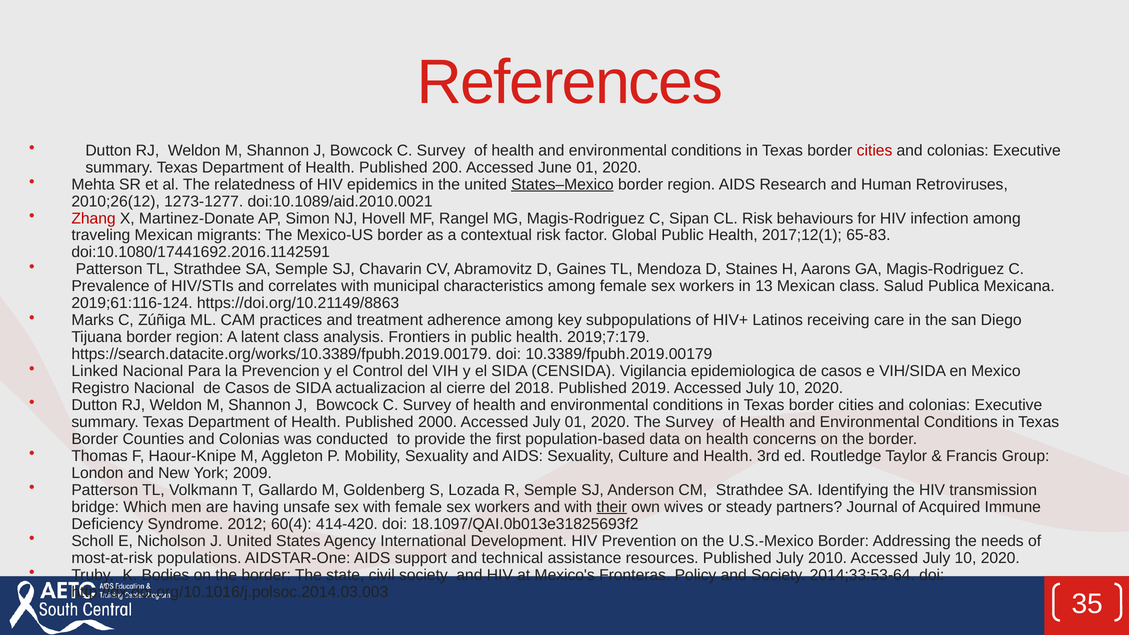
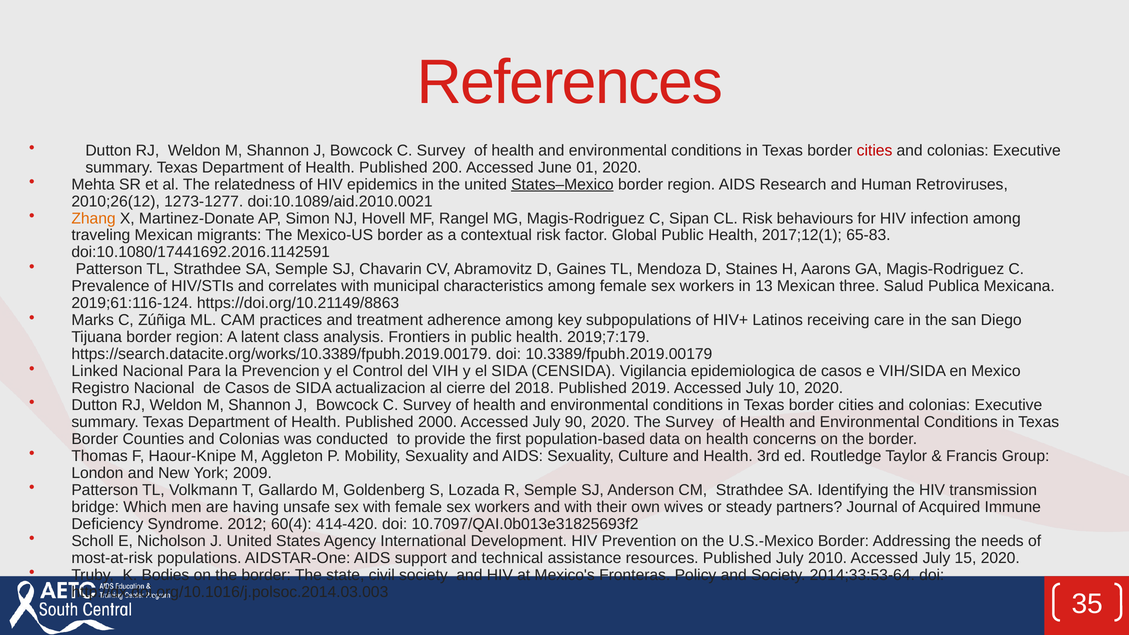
Zhang colour: red -> orange
Mexican class: class -> three
July 01: 01 -> 90
their underline: present -> none
18.1097/QAI.0b013e31825693f2: 18.1097/QAI.0b013e31825693f2 -> 10.7097/QAI.0b013e31825693f2
2010 Accessed July 10: 10 -> 15
